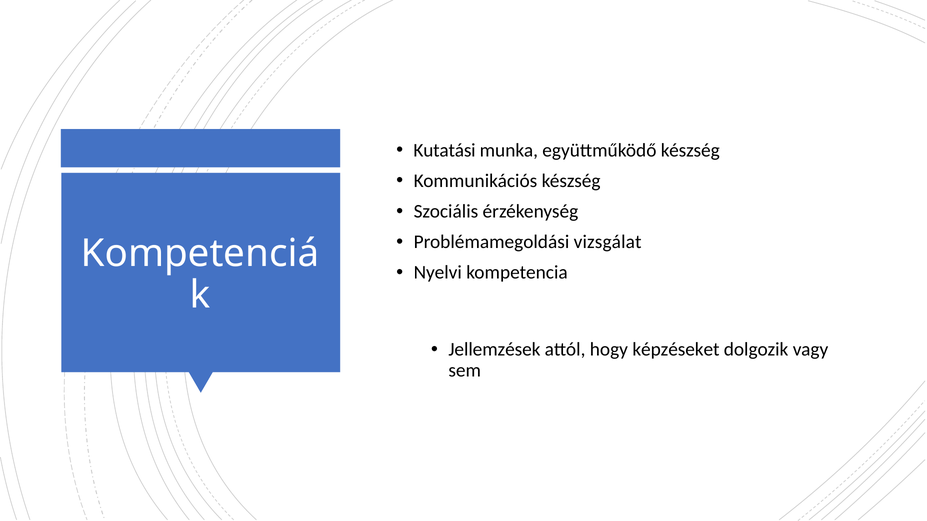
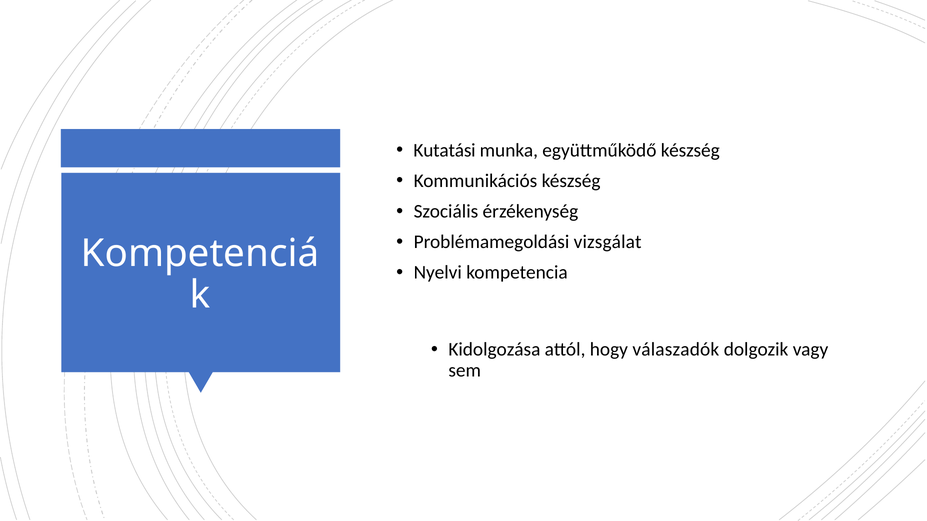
Jellemzések: Jellemzések -> Kidolgozása
képzéseket: képzéseket -> válaszadók
